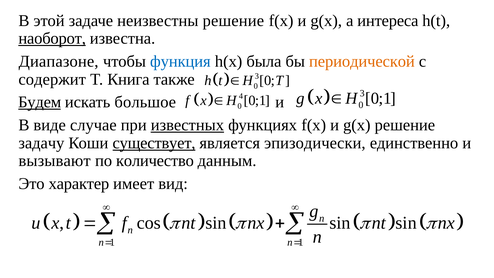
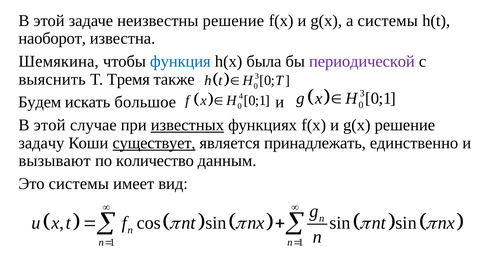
а интереса: интереса -> системы
наоборот underline: present -> none
Диапазоне: Диапазоне -> Шемякина
периодической colour: orange -> purple
содержит: содержит -> выяснить
Книга: Книга -> Тремя
Будем underline: present -> none
виде at (50, 125): виде -> этой
эпизодически: эпизодически -> принадлежать
Это характер: характер -> системы
